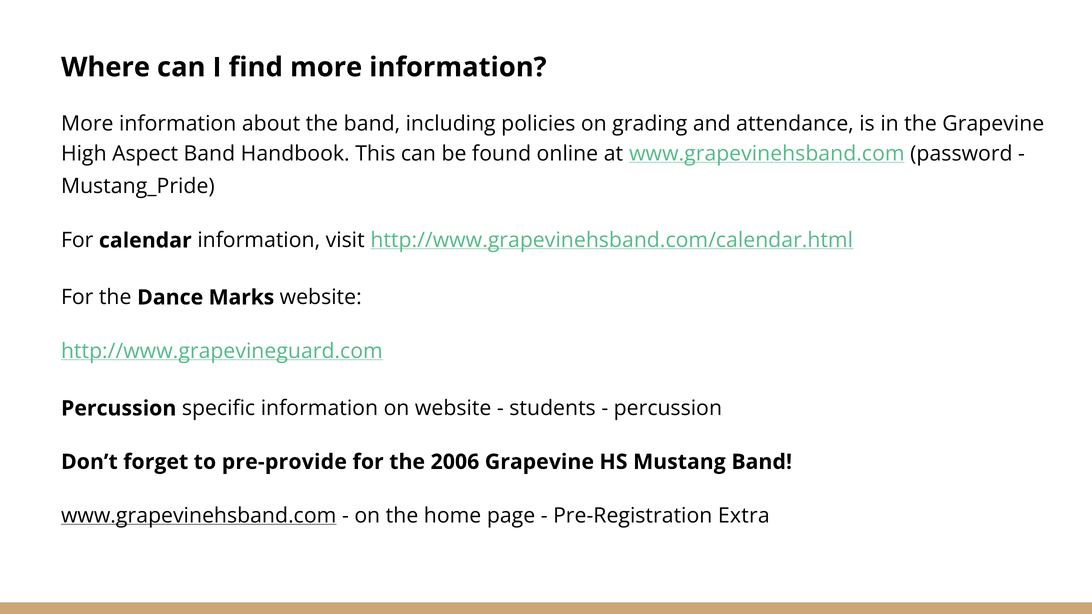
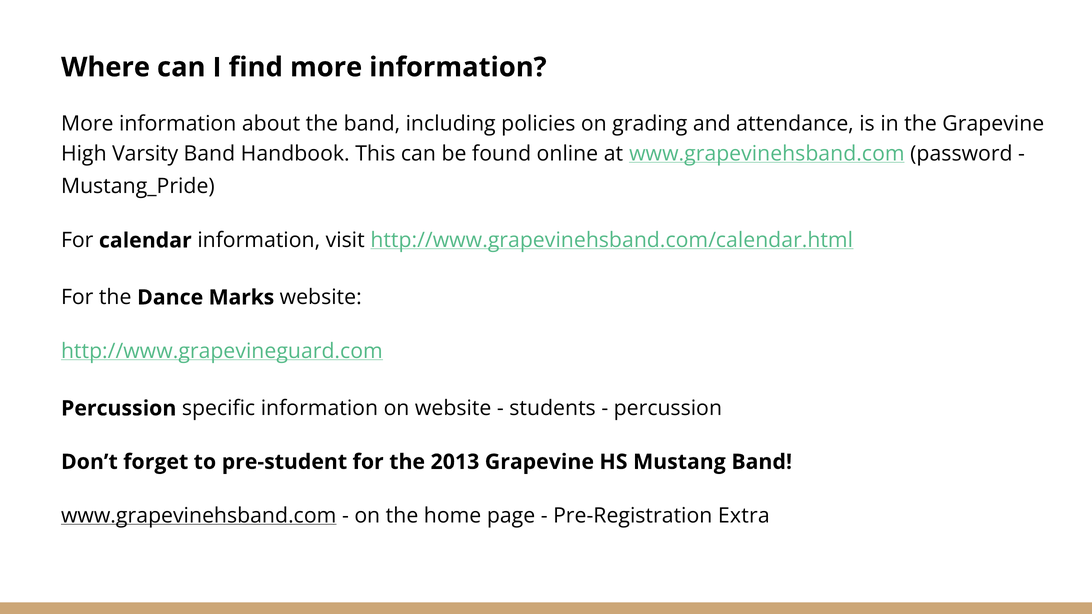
Aspect: Aspect -> Varsity
pre-provide: pre-provide -> pre-student
2006: 2006 -> 2013
